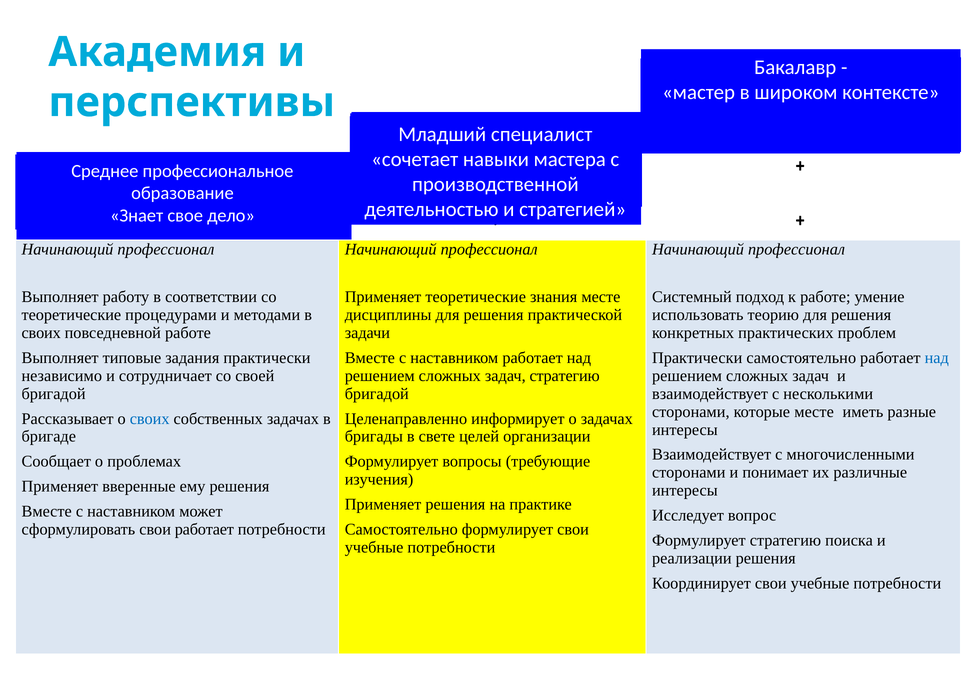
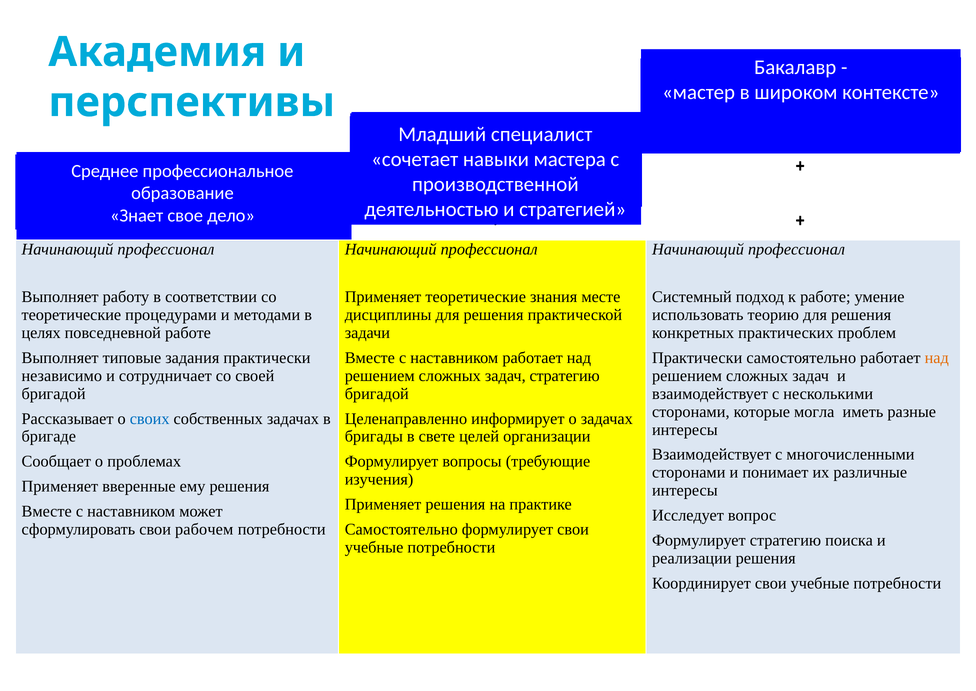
своих at (41, 333): своих -> целях
над at (937, 357) colour: blue -> orange
которые месте: месте -> могла
свои работает: работает -> рабочем
